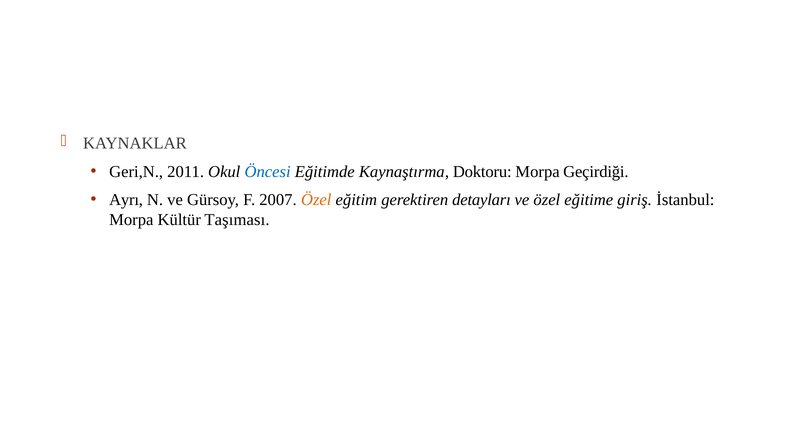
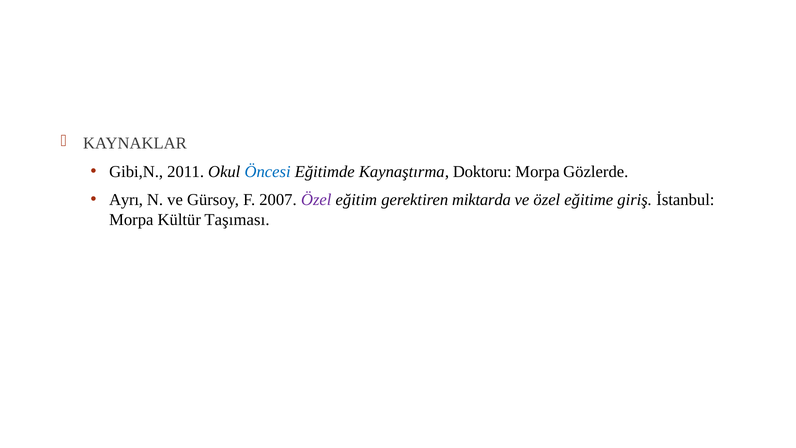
Geri,N: Geri,N -> Gibi,N
Geçirdiği: Geçirdiği -> Gözlerde
Özel at (316, 200) colour: orange -> purple
detayları: detayları -> miktarda
